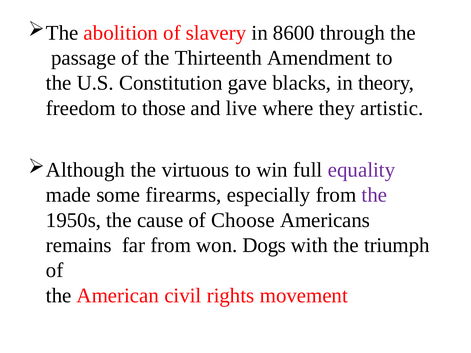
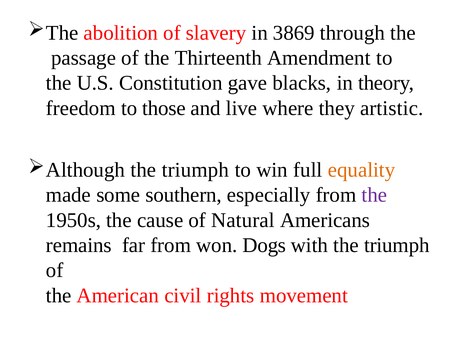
8600: 8600 -> 3869
Although the virtuous: virtuous -> triumph
equality colour: purple -> orange
firearms: firearms -> southern
Choose: Choose -> Natural
